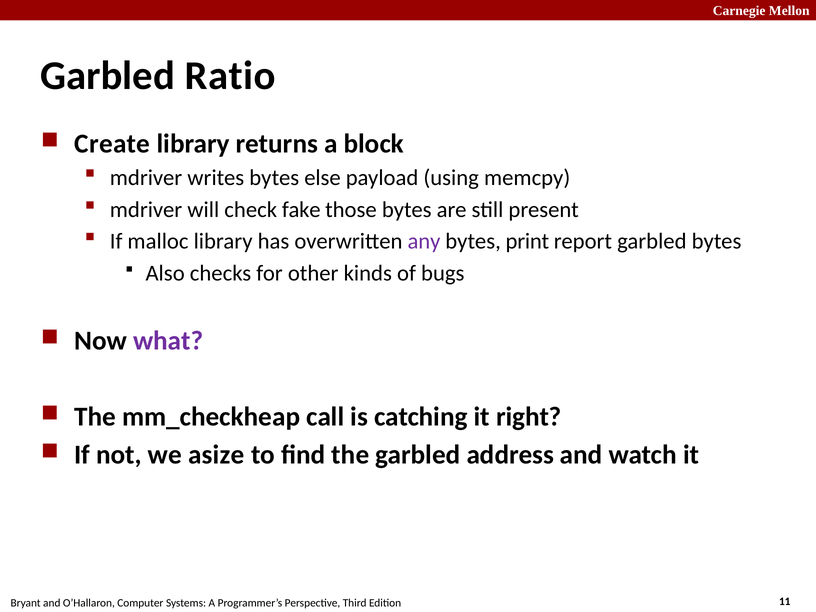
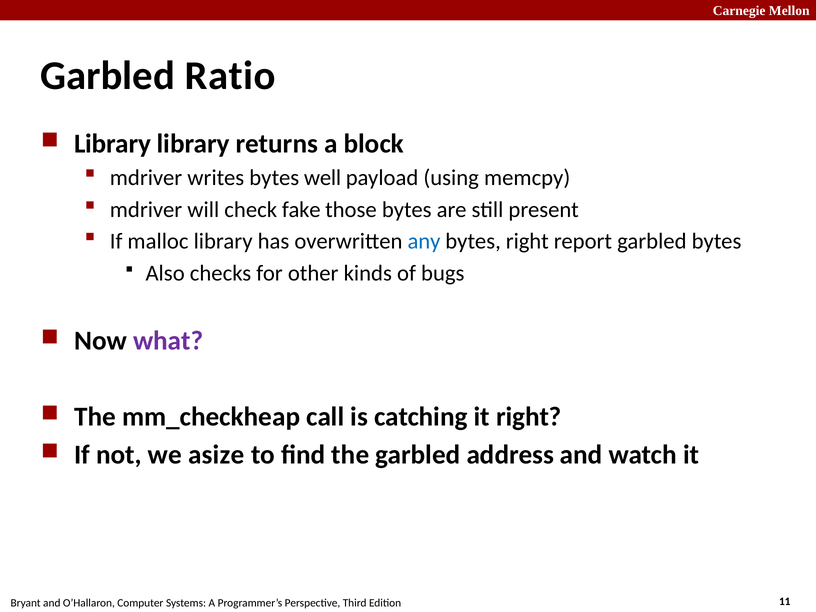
Create at (112, 144): Create -> Library
else: else -> well
any colour: purple -> blue
bytes print: print -> right
